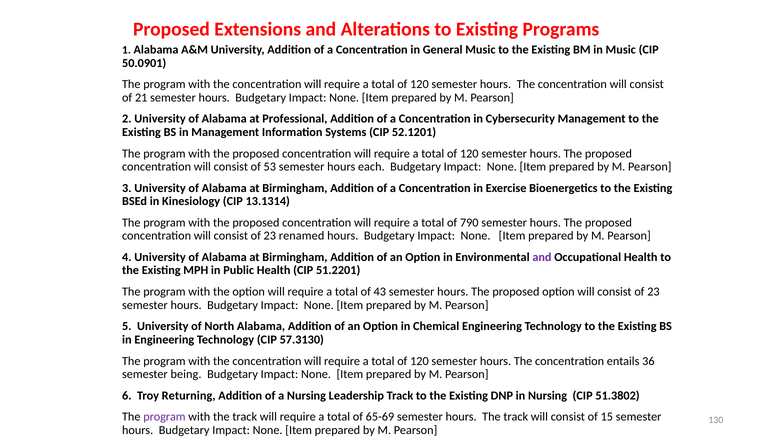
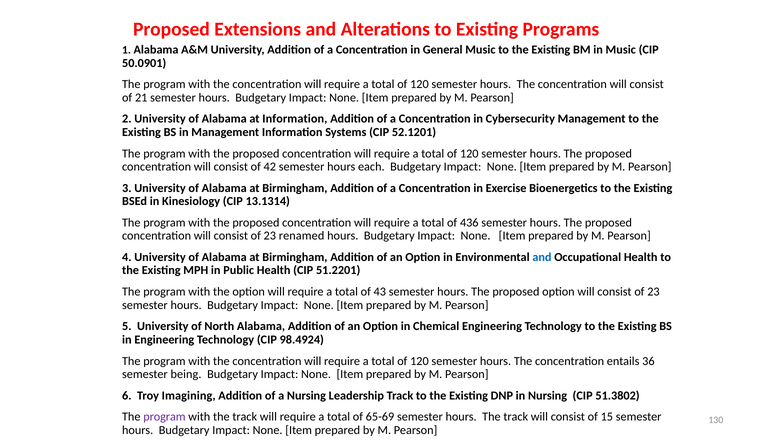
at Professional: Professional -> Information
53: 53 -> 42
790: 790 -> 436
and at (542, 257) colour: purple -> blue
57.3130: 57.3130 -> 98.4924
Returning: Returning -> Imagining
